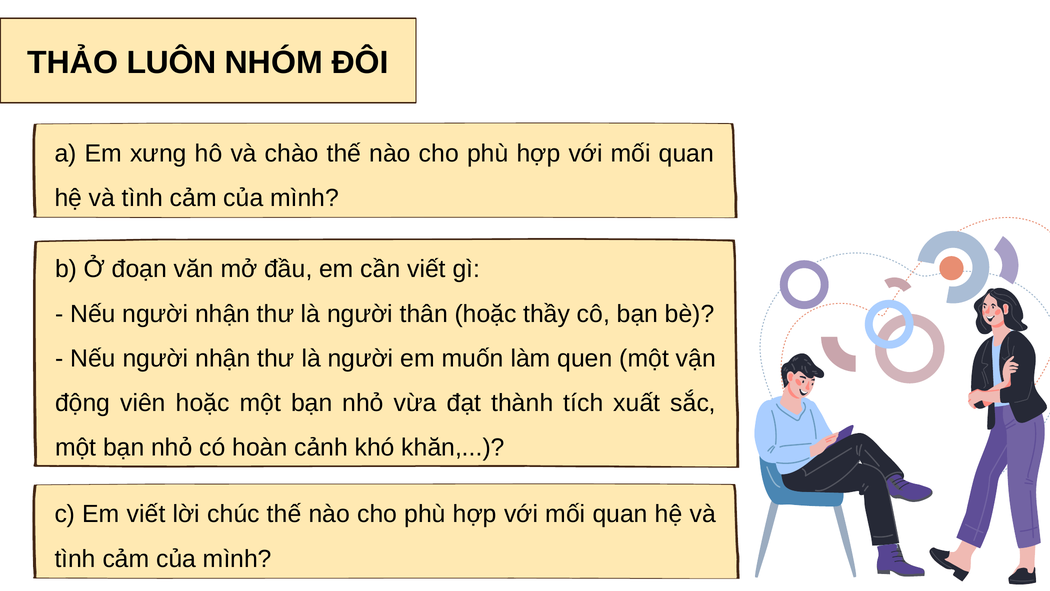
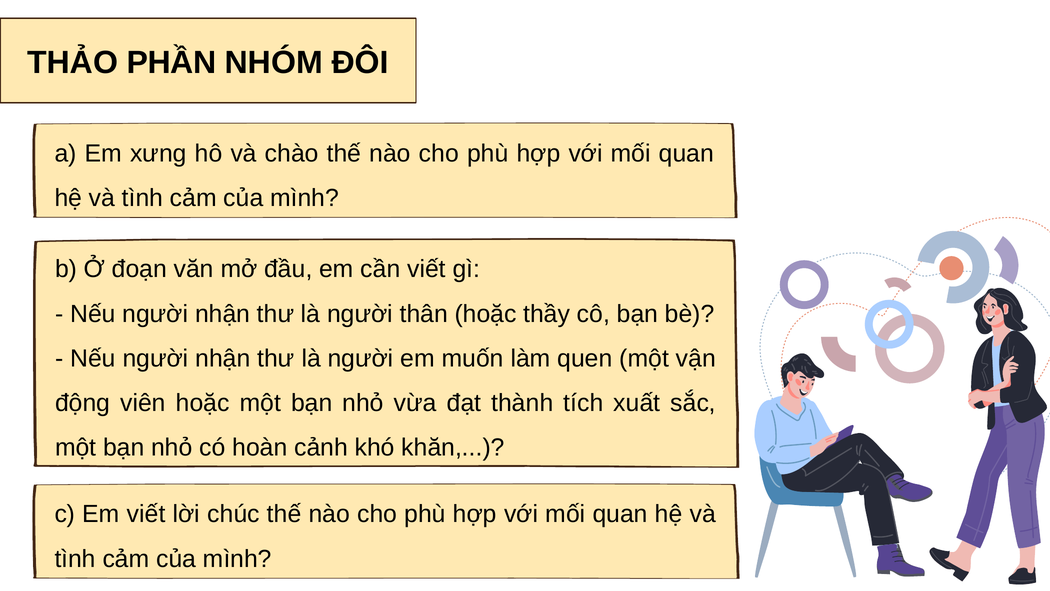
LUÔN: LUÔN -> PHẦN
